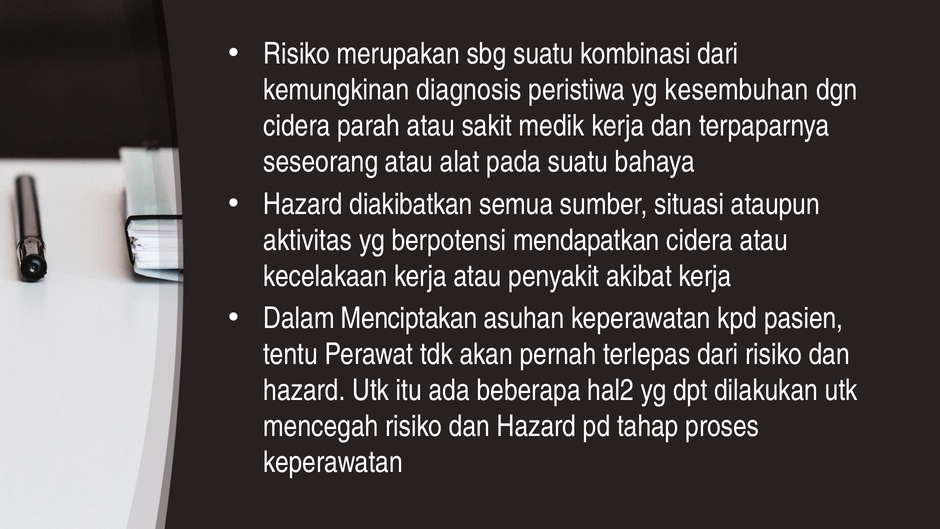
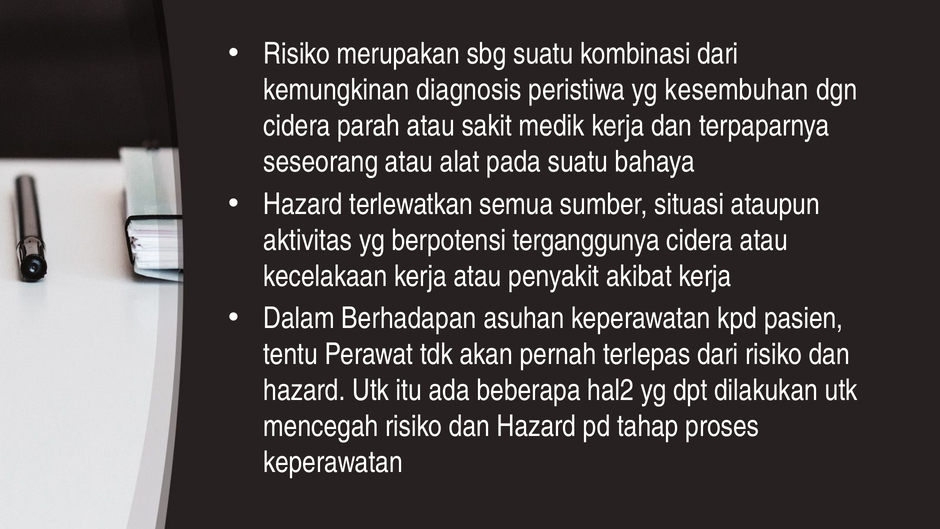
diakibatkan: diakibatkan -> terlewatkan
mendapatkan: mendapatkan -> terganggunya
Menciptakan: Menciptakan -> Berhadapan
